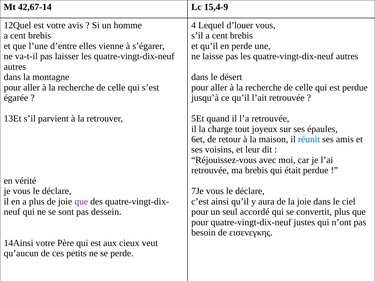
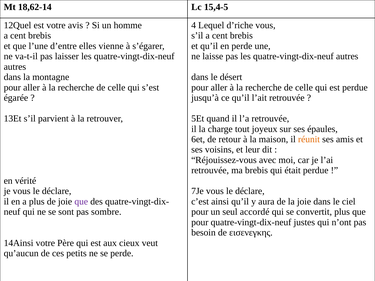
42,67-14: 42,67-14 -> 18,62-14
15,4-9: 15,4-9 -> 15,4-5
d’louer: d’louer -> d’riche
réunit colour: blue -> orange
dessein: dessein -> sombre
